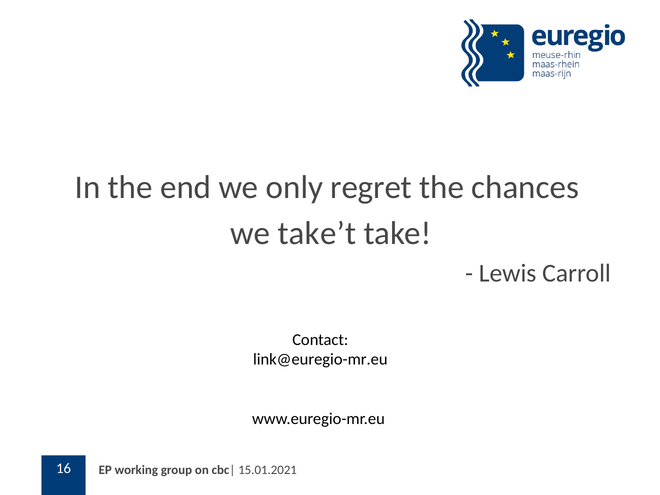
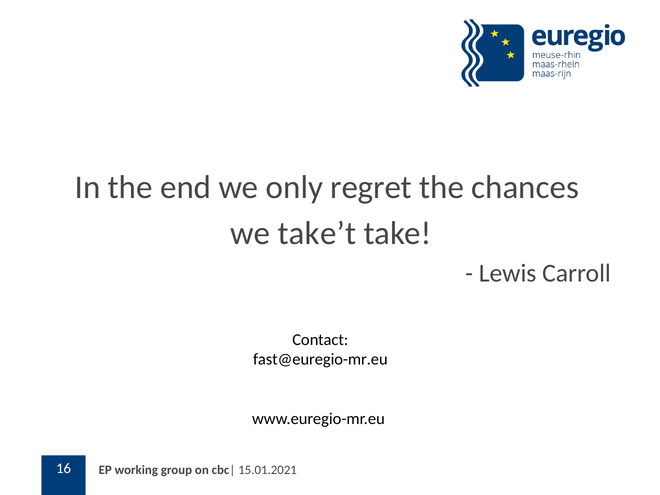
link@euregio-mr.eu: link@euregio-mr.eu -> fast@euregio-mr.eu
